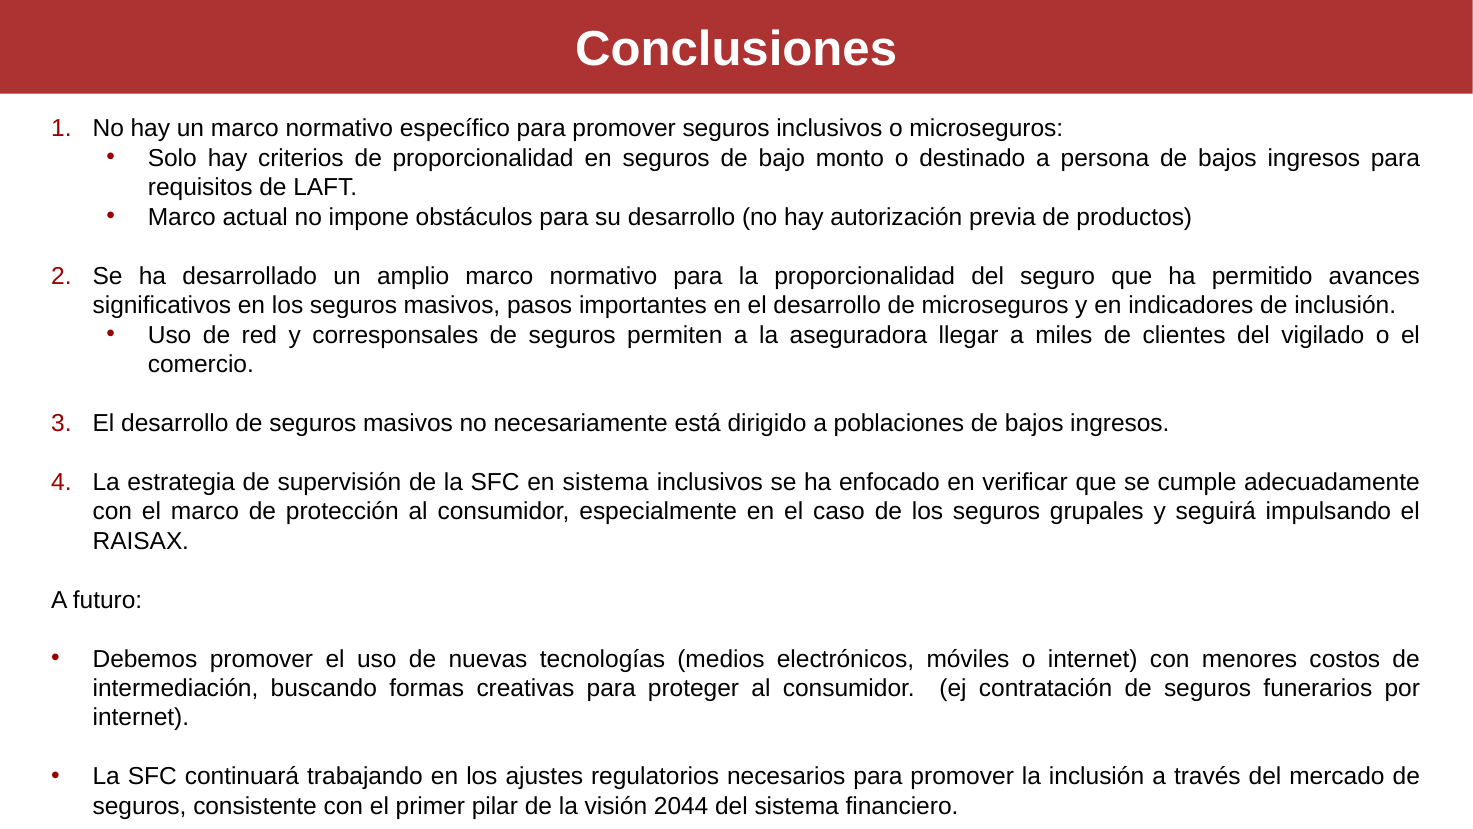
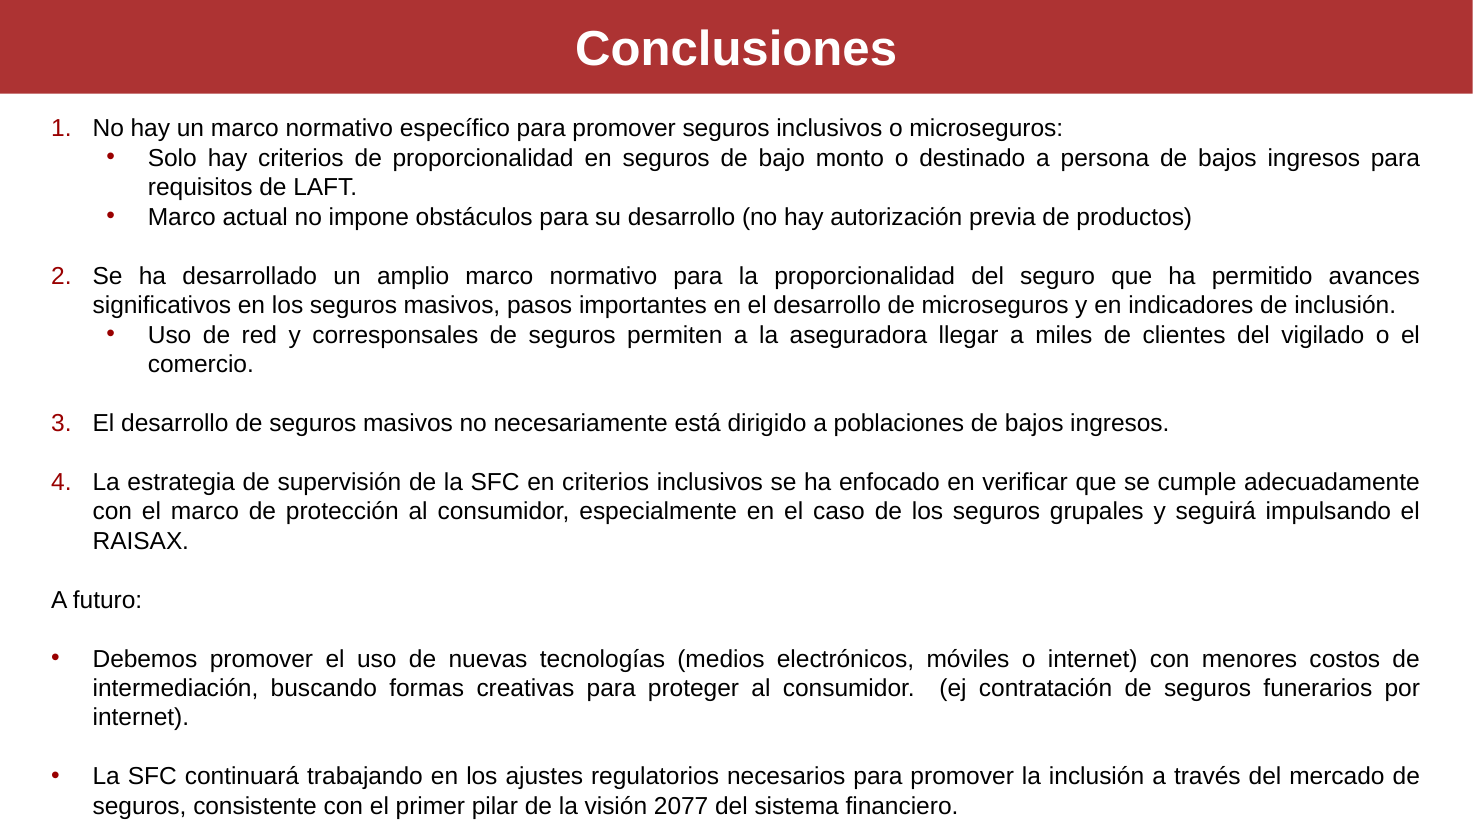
en sistema: sistema -> criterios
2044: 2044 -> 2077
